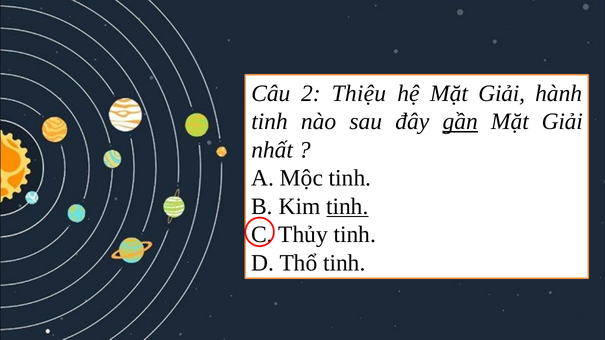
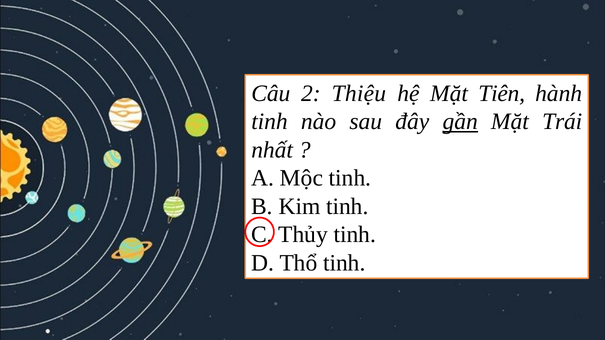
hệ Mặt Giải: Giải -> Tiên
Giải at (562, 122): Giải -> Trái
tinh at (347, 207) underline: present -> none
